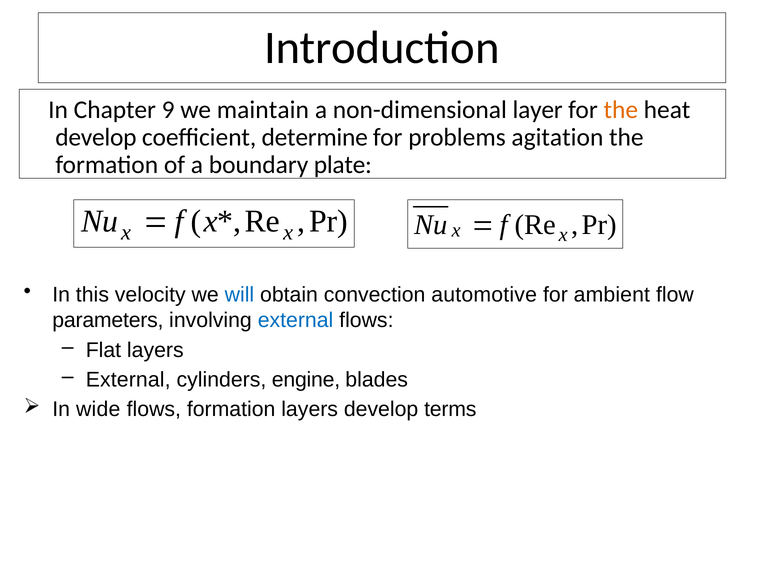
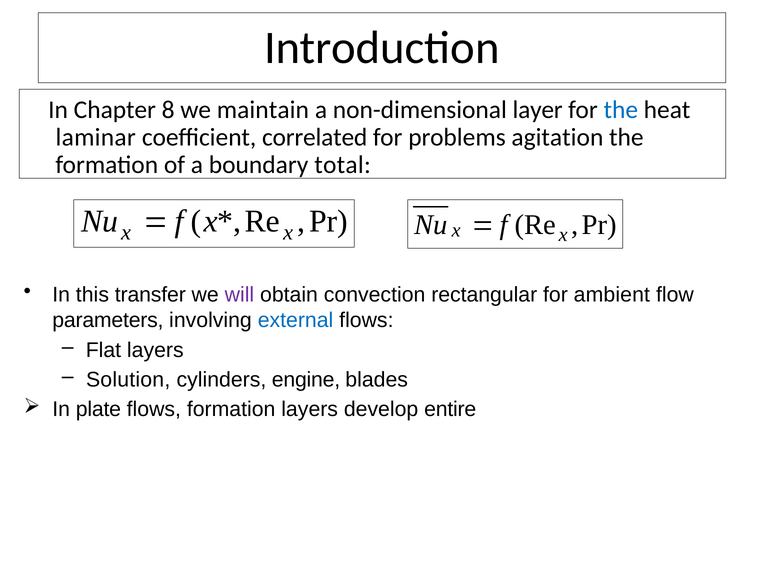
9: 9 -> 8
the at (621, 110) colour: orange -> blue
develop at (96, 138): develop -> laminar
determine: determine -> correlated
plate: plate -> total
velocity: velocity -> transfer
will colour: blue -> purple
automotive: automotive -> rectangular
External at (128, 380): External -> Solution
wide: wide -> plate
terms: terms -> entire
